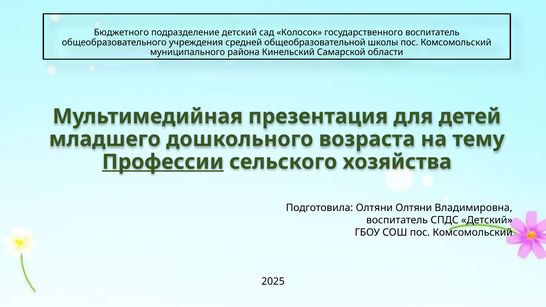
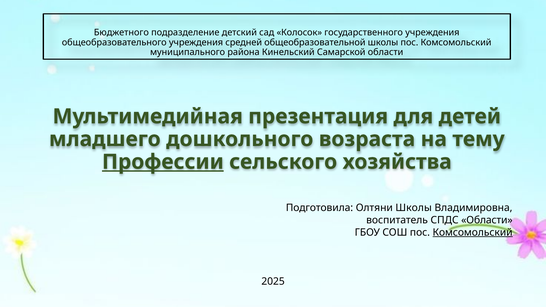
государственного воспитатель: воспитатель -> учреждения
Олтяни Олтяни: Олтяни -> Школы
СПДС Детский: Детский -> Области
Комсомольский at (473, 232) underline: none -> present
